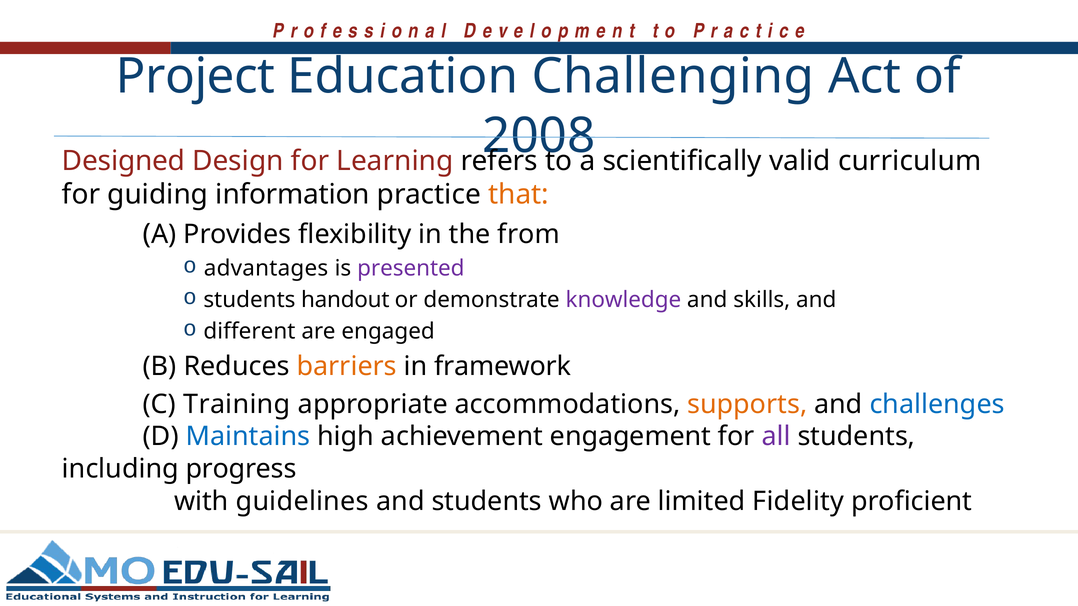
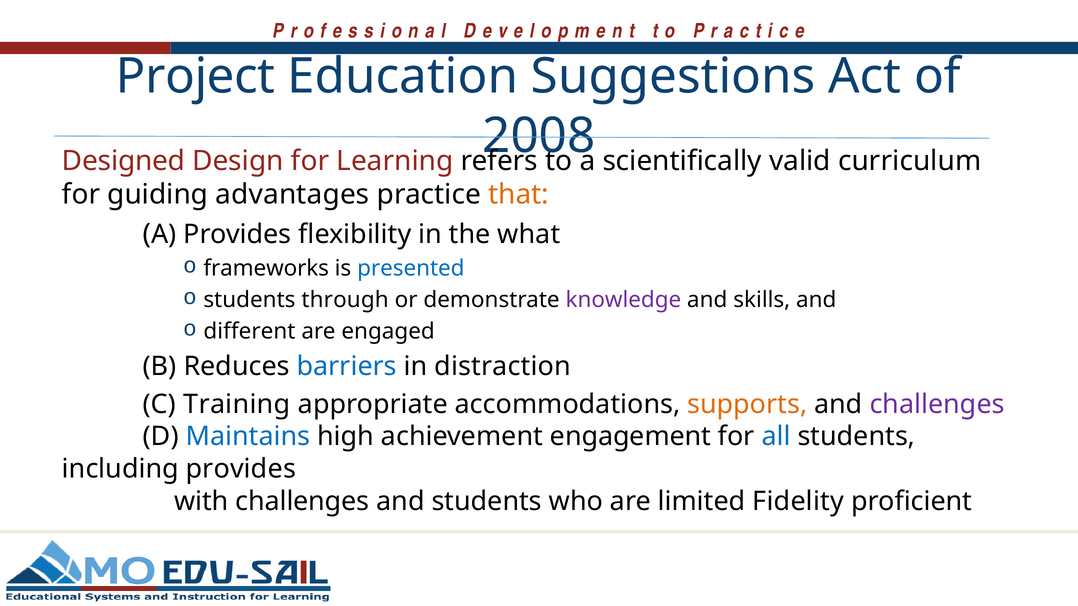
Challenging: Challenging -> Suggestions
information: information -> advantages
from: from -> what
advantages: advantages -> frameworks
presented colour: purple -> blue
handout: handout -> through
barriers colour: orange -> blue
framework: framework -> distraction
challenges at (937, 404) colour: blue -> purple
all colour: purple -> blue
including progress: progress -> provides
with guidelines: guidelines -> challenges
